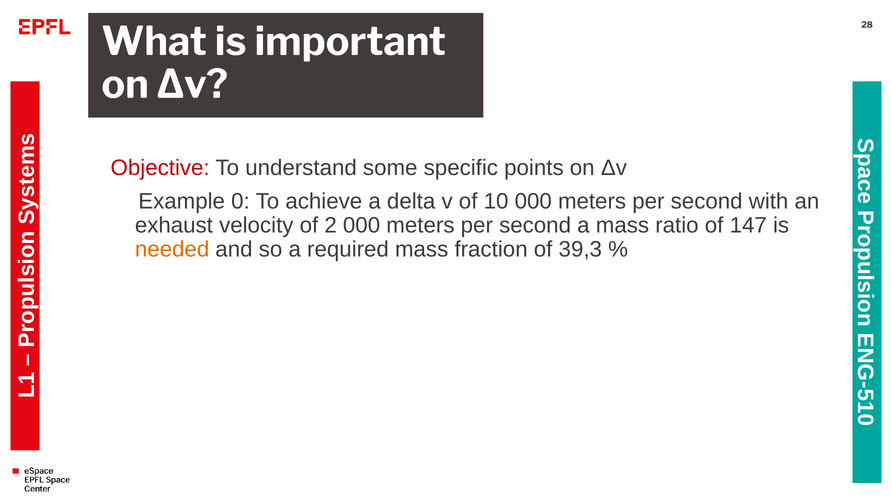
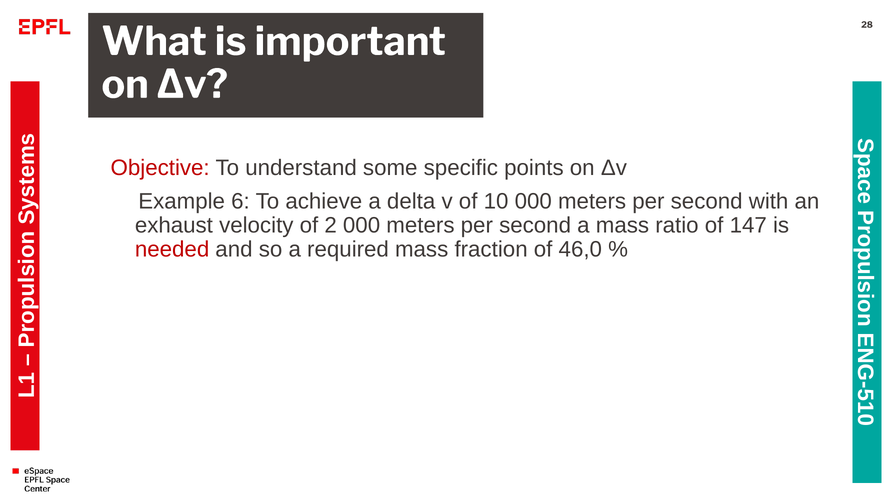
Example 0: 0 -> 6
needed colour: orange -> red
39,3: 39,3 -> 46,0
